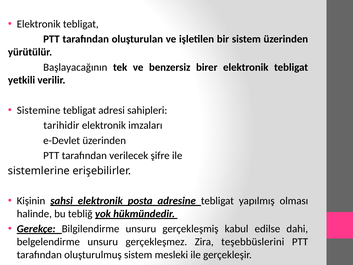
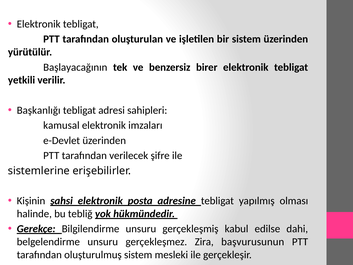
Sistemine: Sistemine -> Başkanlığı
tarihidir: tarihidir -> kamusal
teşebbüslerini: teşebbüslerini -> başvurusunun
